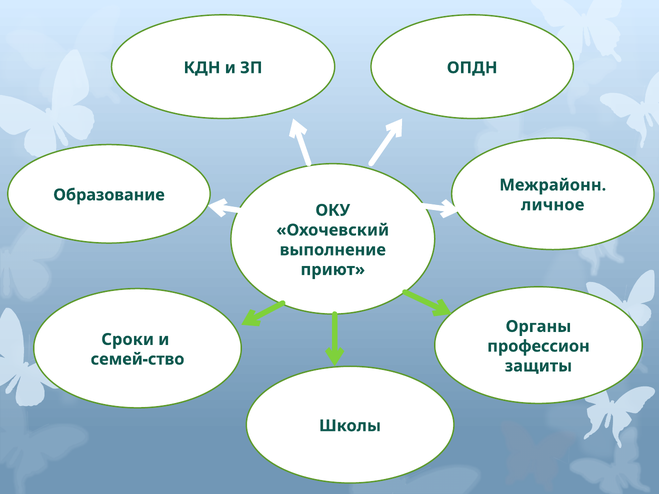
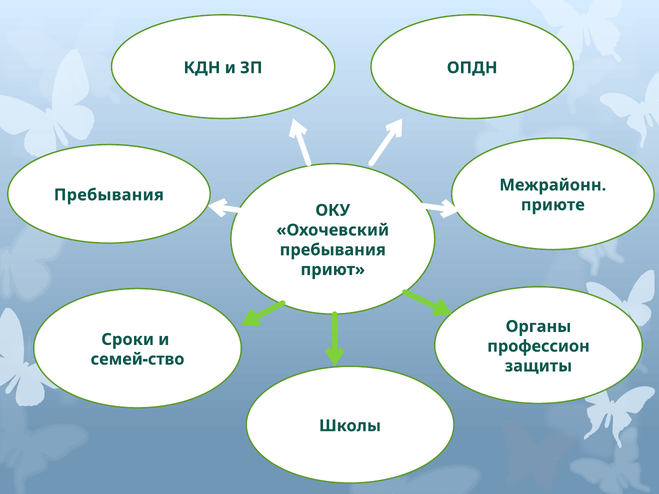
Образование at (109, 195): Образование -> Пребывания
личное: личное -> приюте
выполнение at (333, 250): выполнение -> пребывания
